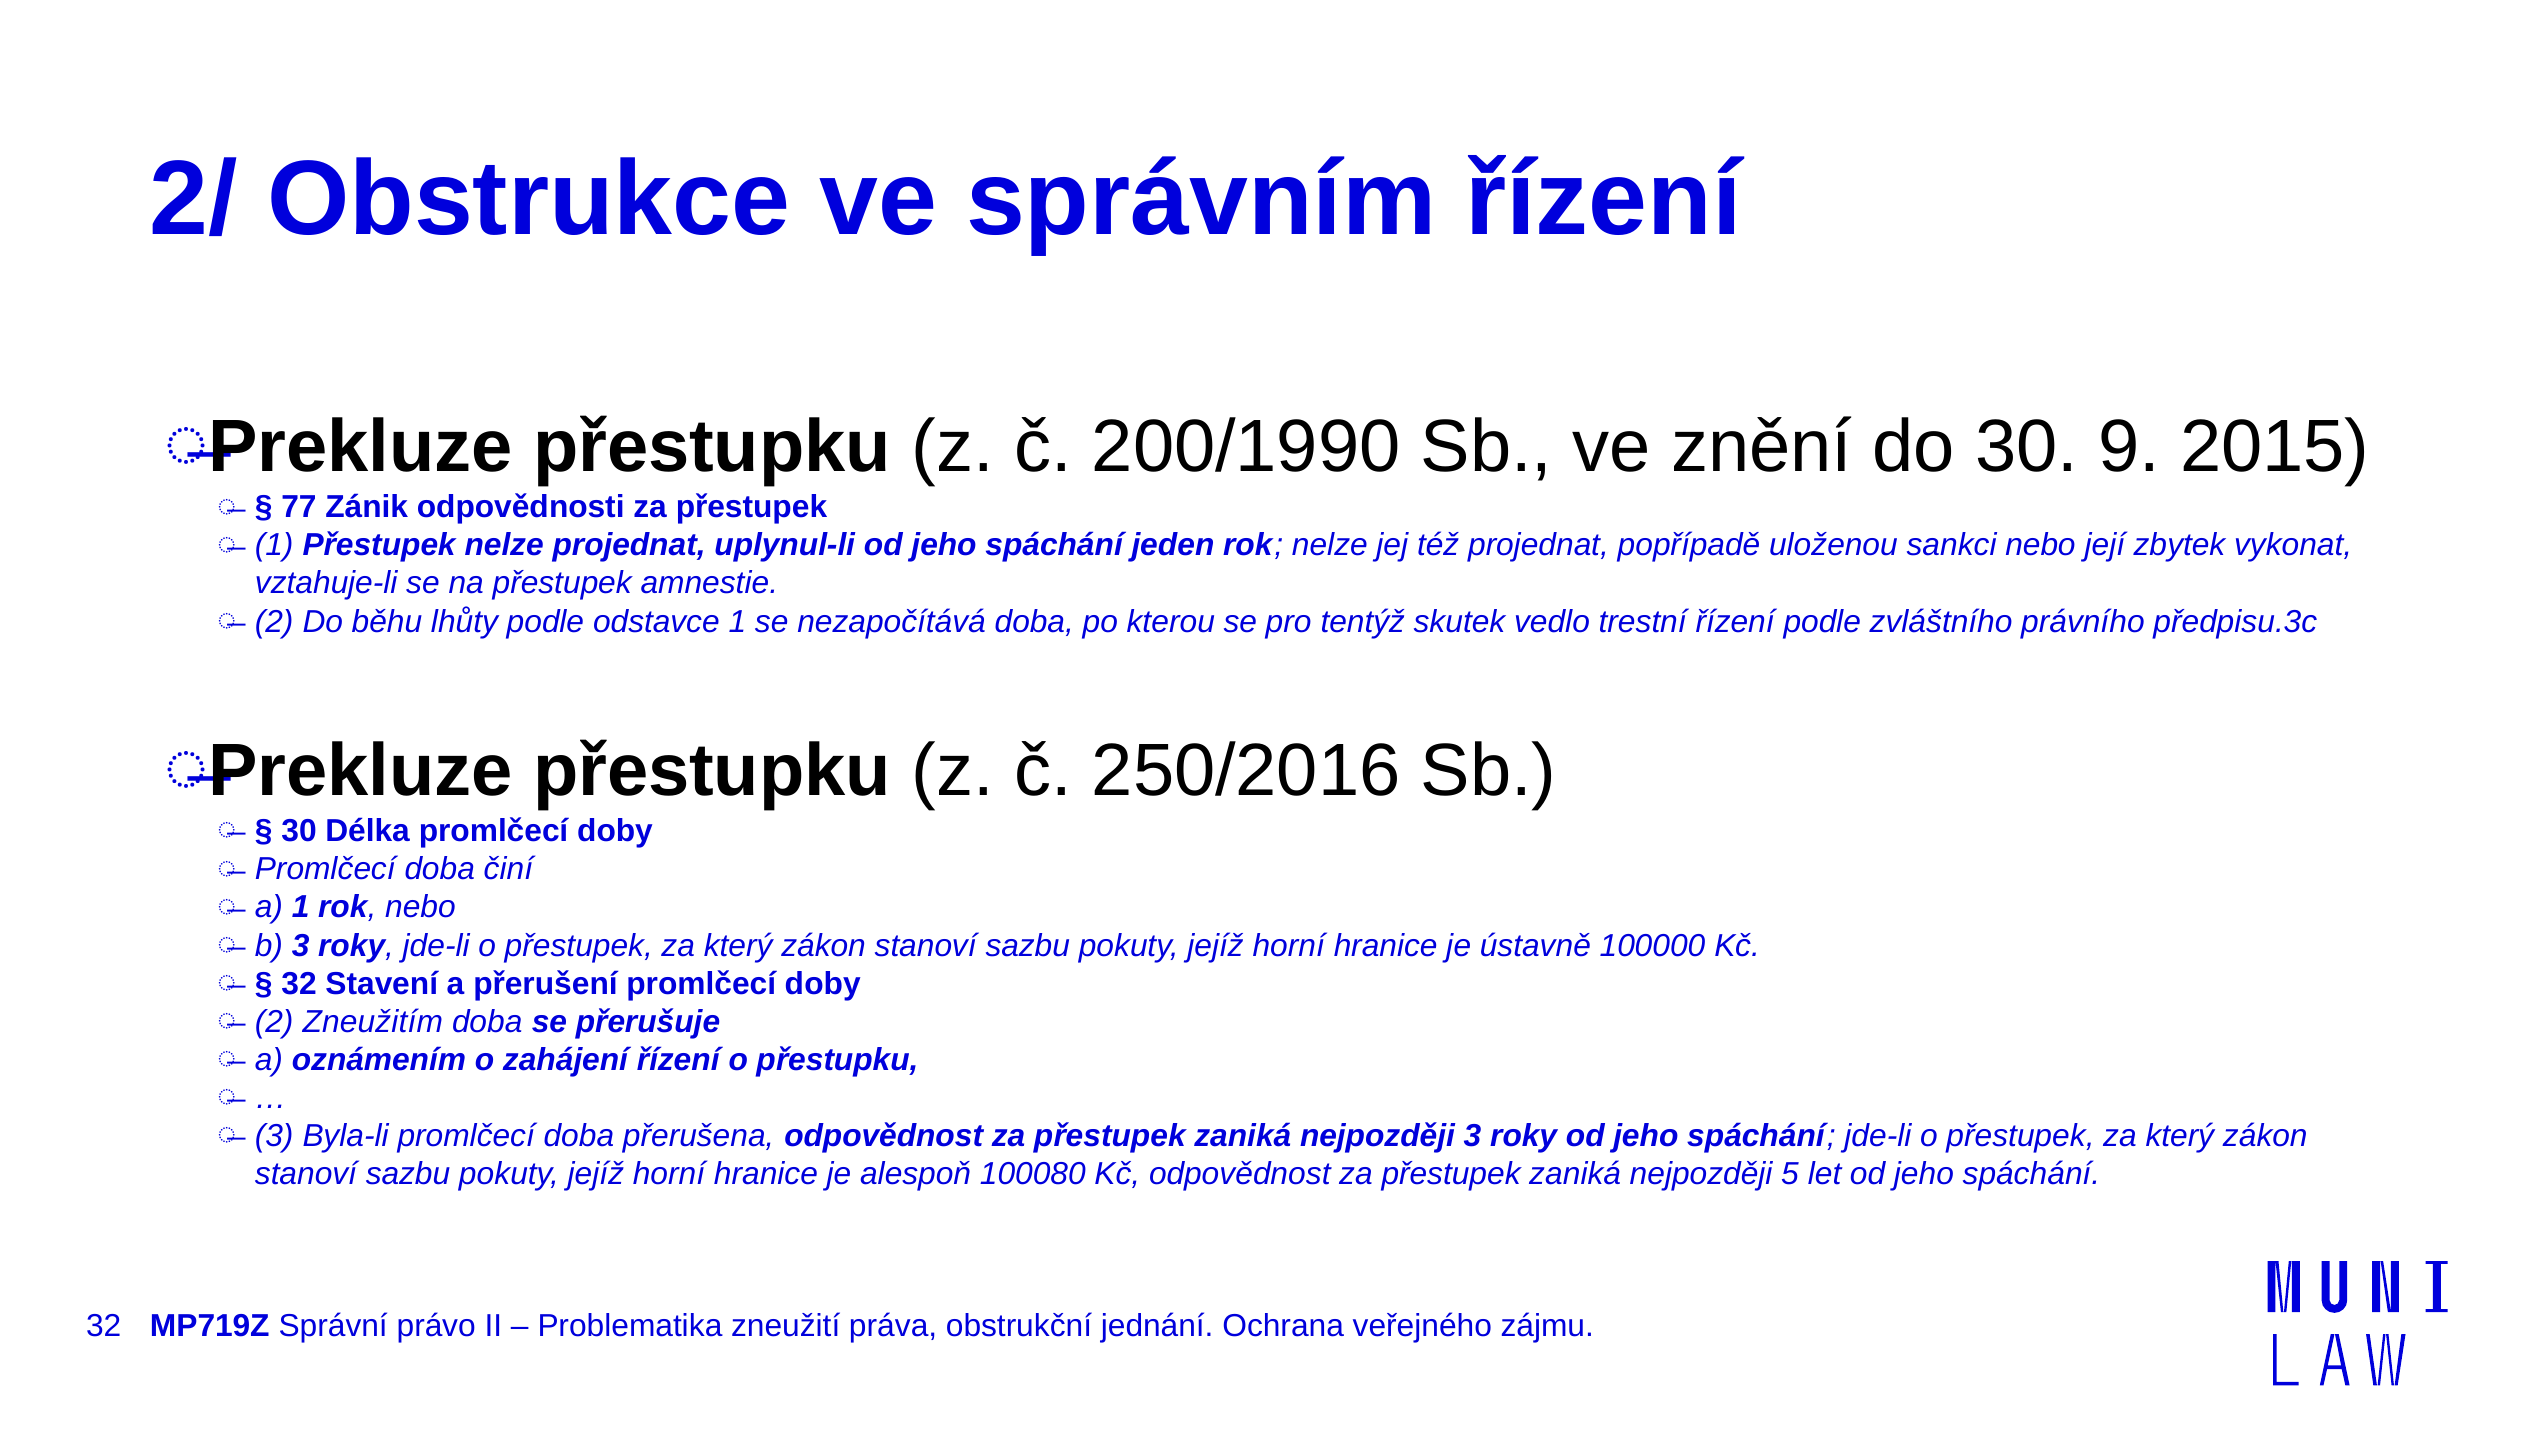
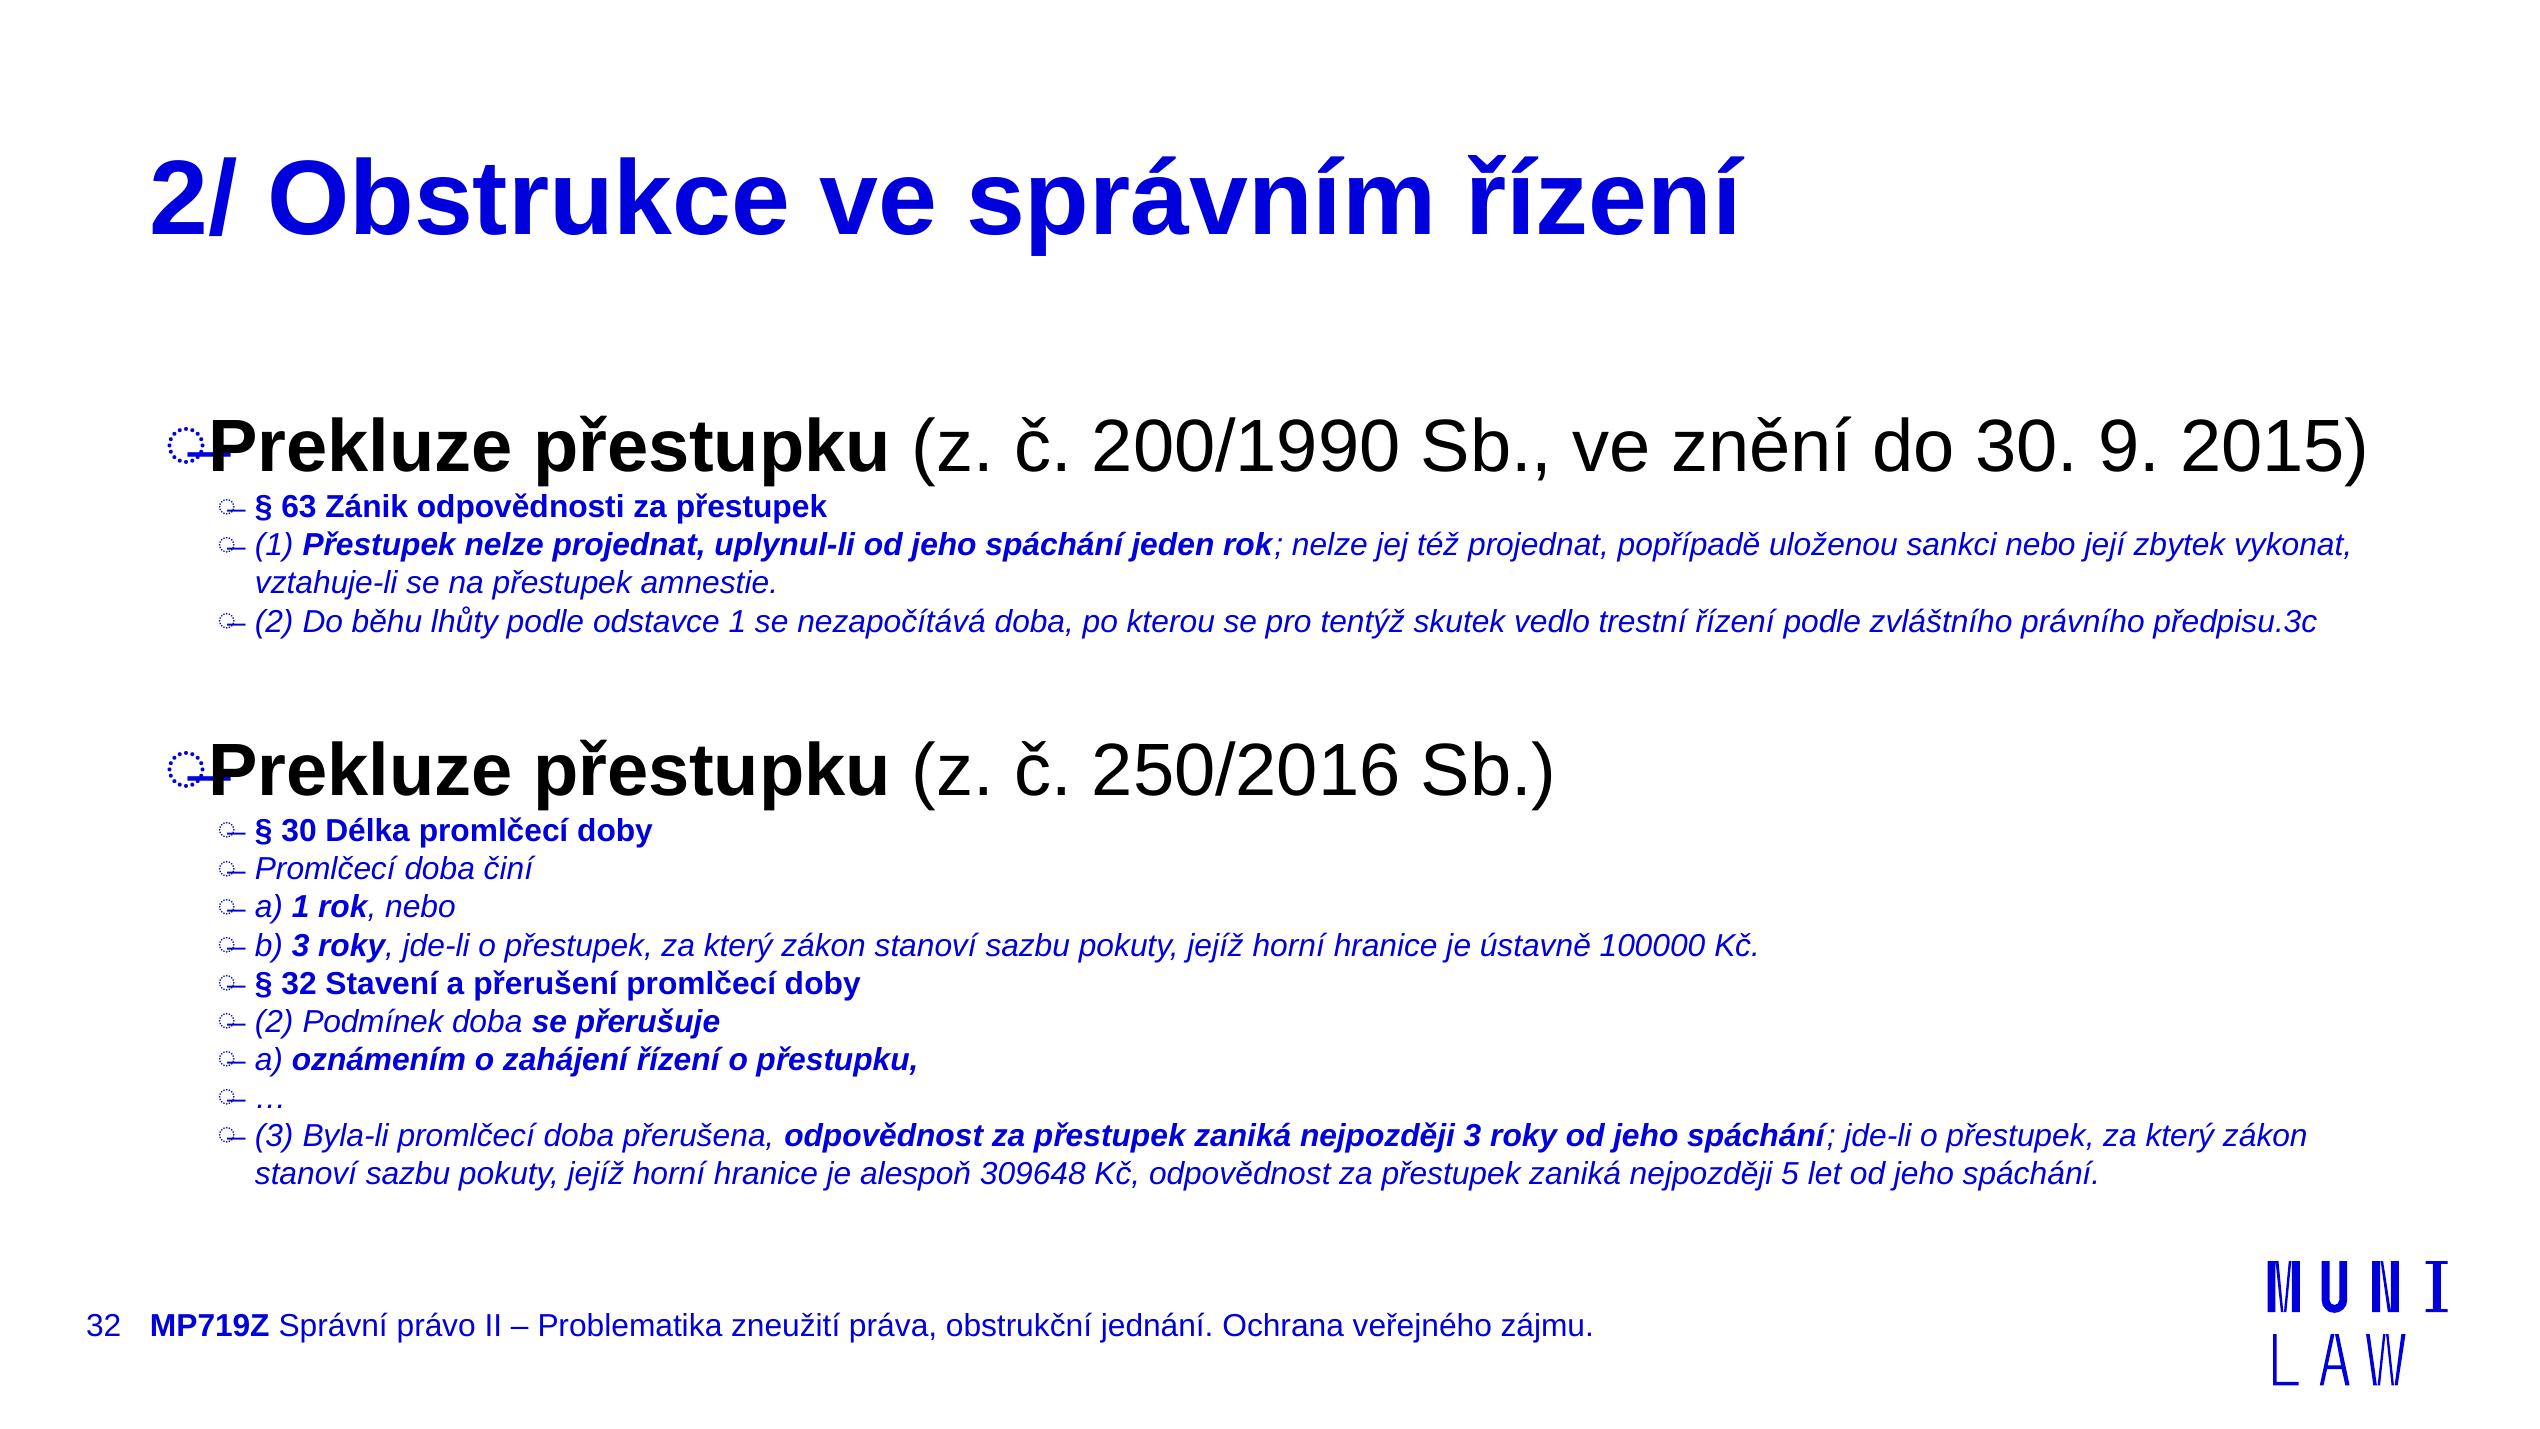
77: 77 -> 63
Zneužitím: Zneužitím -> Podmínek
100080: 100080 -> 309648
